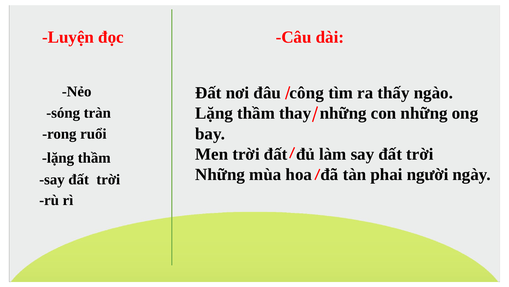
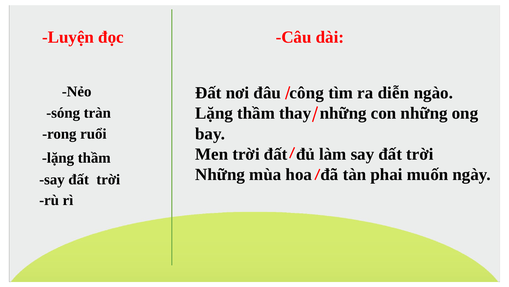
thấy: thấy -> diễn
người: người -> muốn
